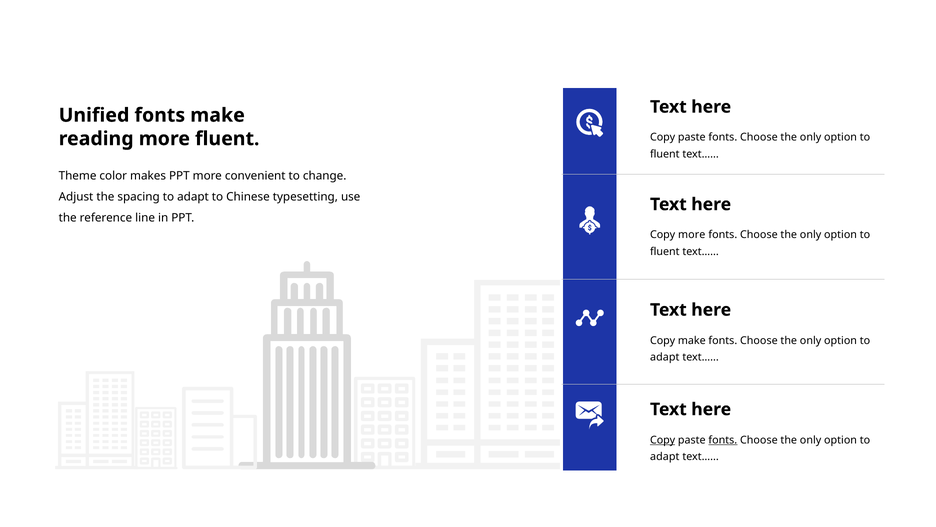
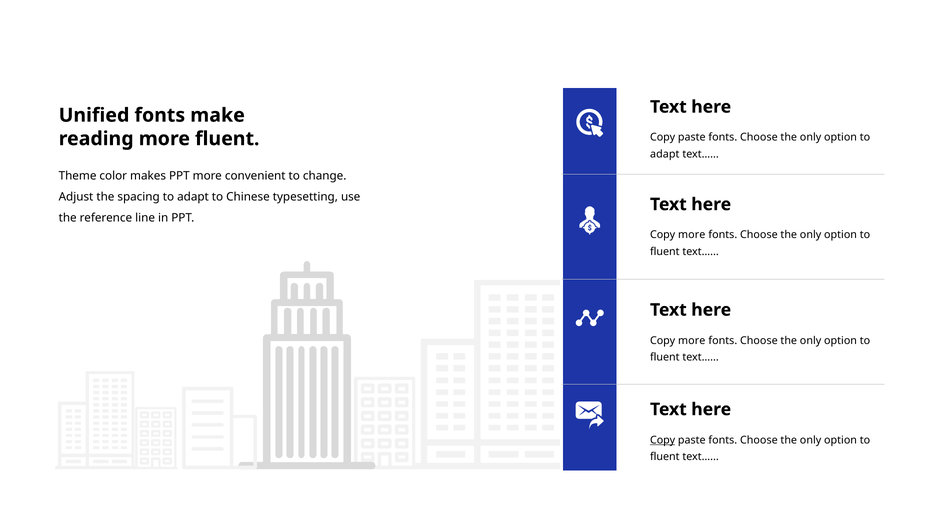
fluent at (665, 154): fluent -> adapt
make at (692, 340): make -> more
adapt at (665, 357): adapt -> fluent
fonts at (723, 440) underline: present -> none
adapt at (665, 456): adapt -> fluent
